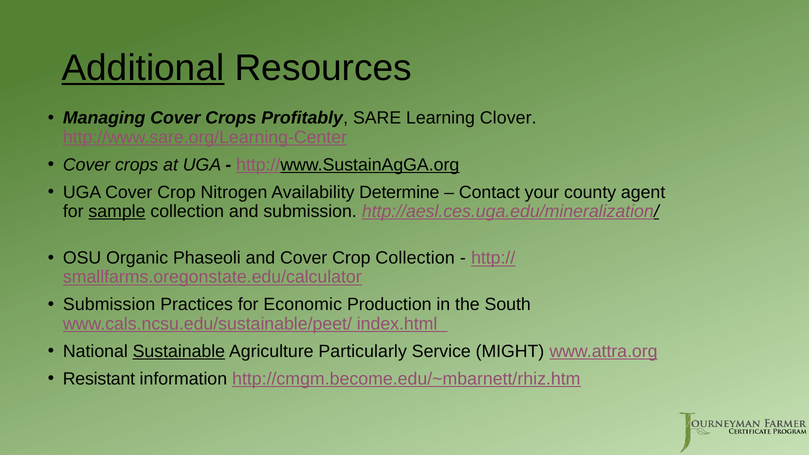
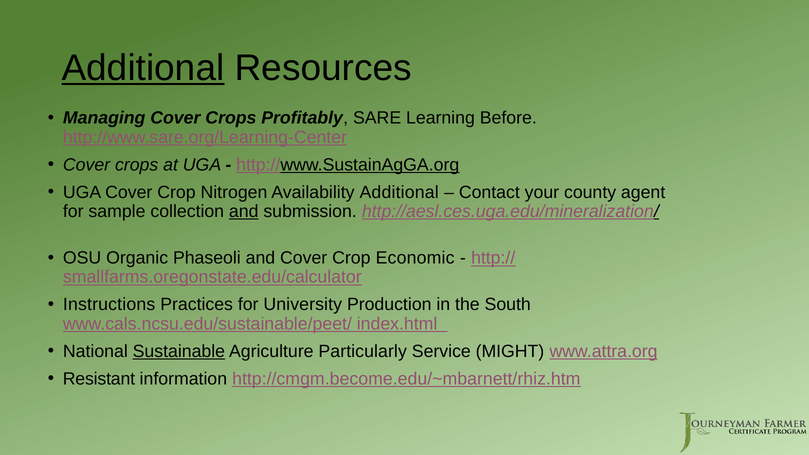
Clover: Clover -> Before
Availability Determine: Determine -> Additional
sample underline: present -> none
and at (244, 211) underline: none -> present
Crop Collection: Collection -> Economic
Submission at (109, 305): Submission -> Instructions
Economic: Economic -> University
